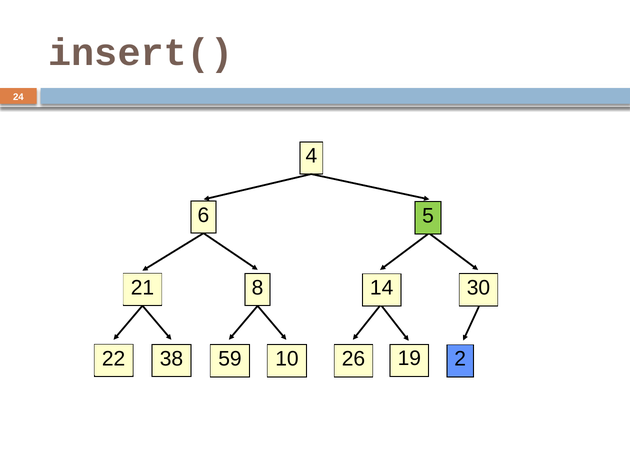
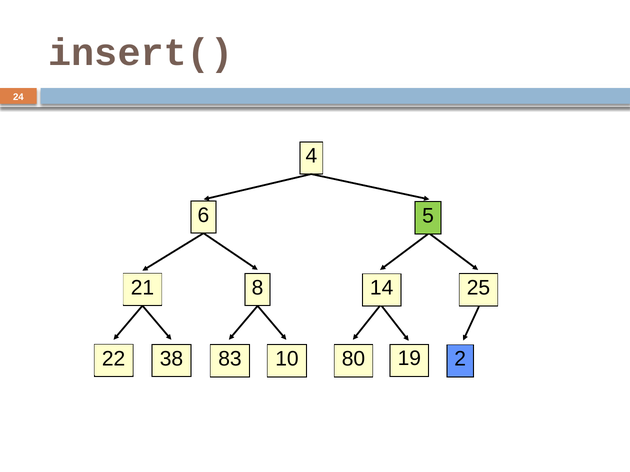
30: 30 -> 25
59: 59 -> 83
26: 26 -> 80
